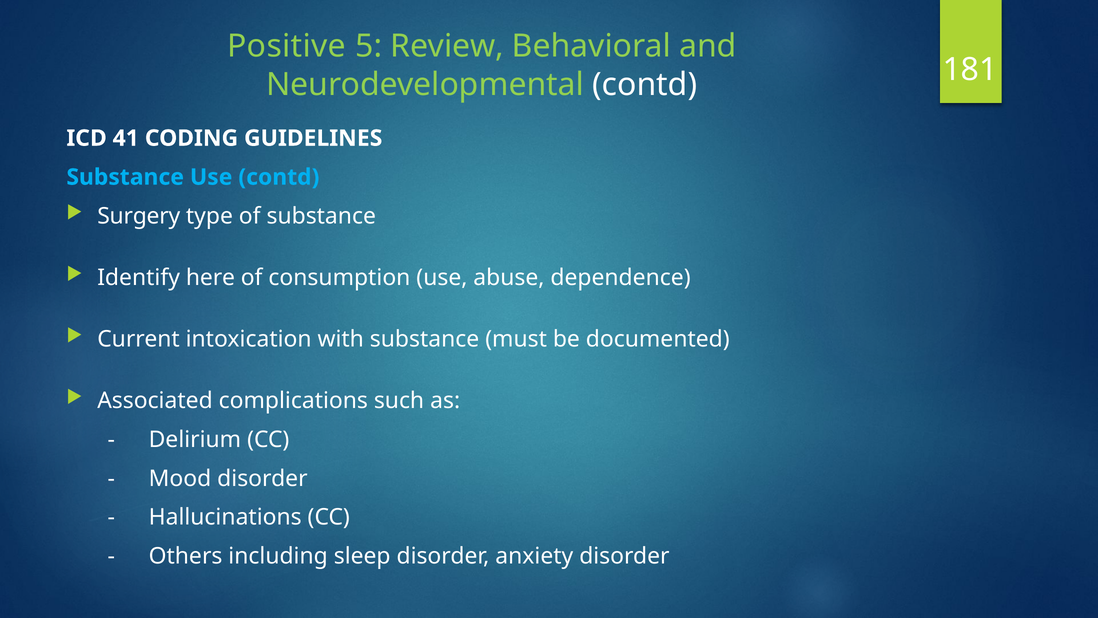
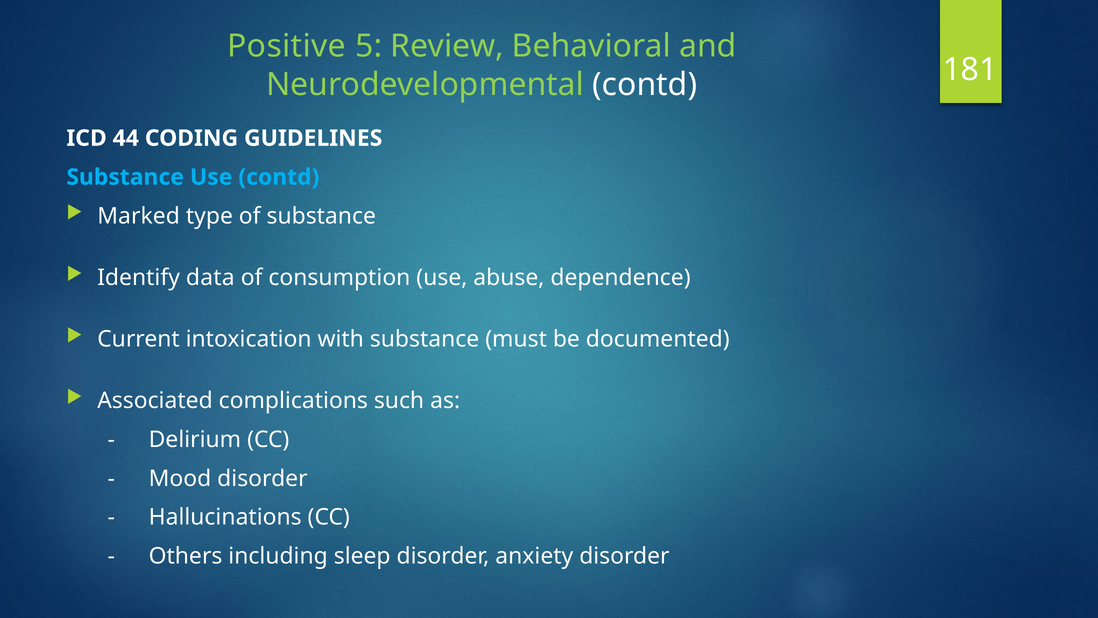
41: 41 -> 44
Surgery: Surgery -> Marked
here: here -> data
